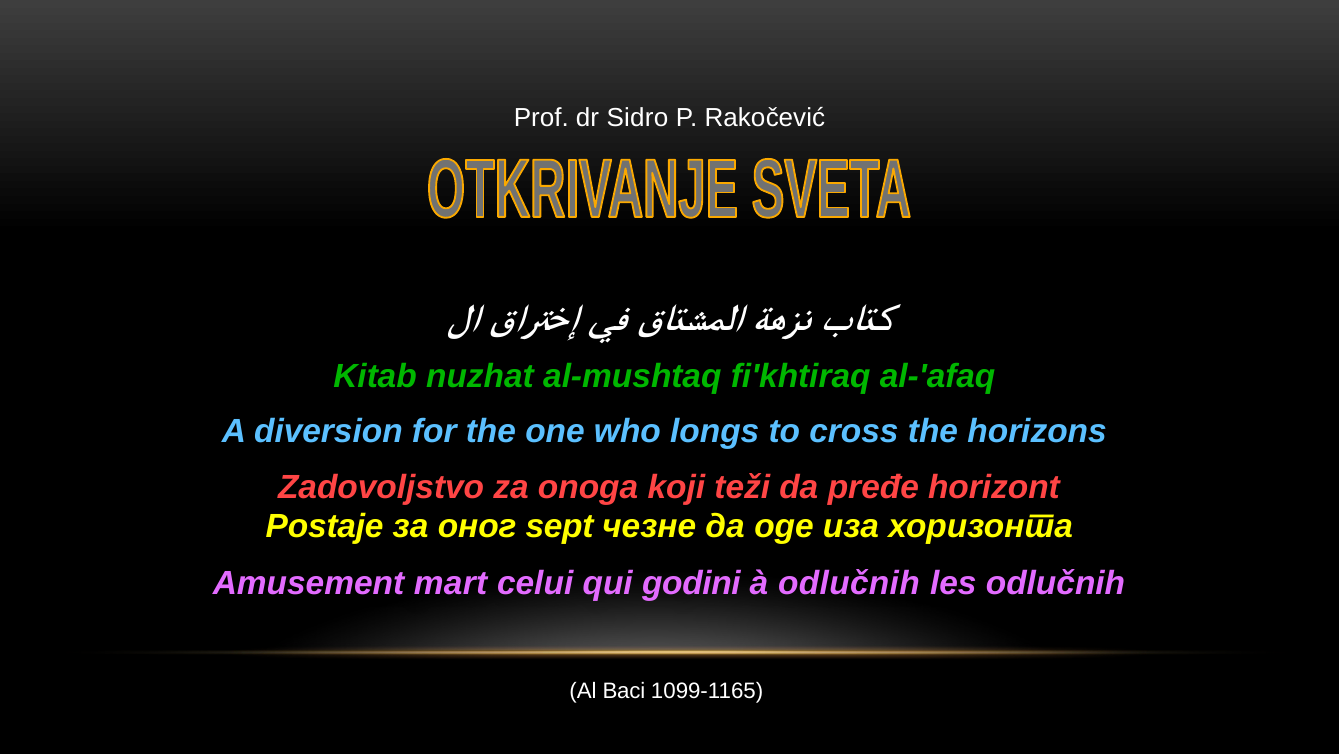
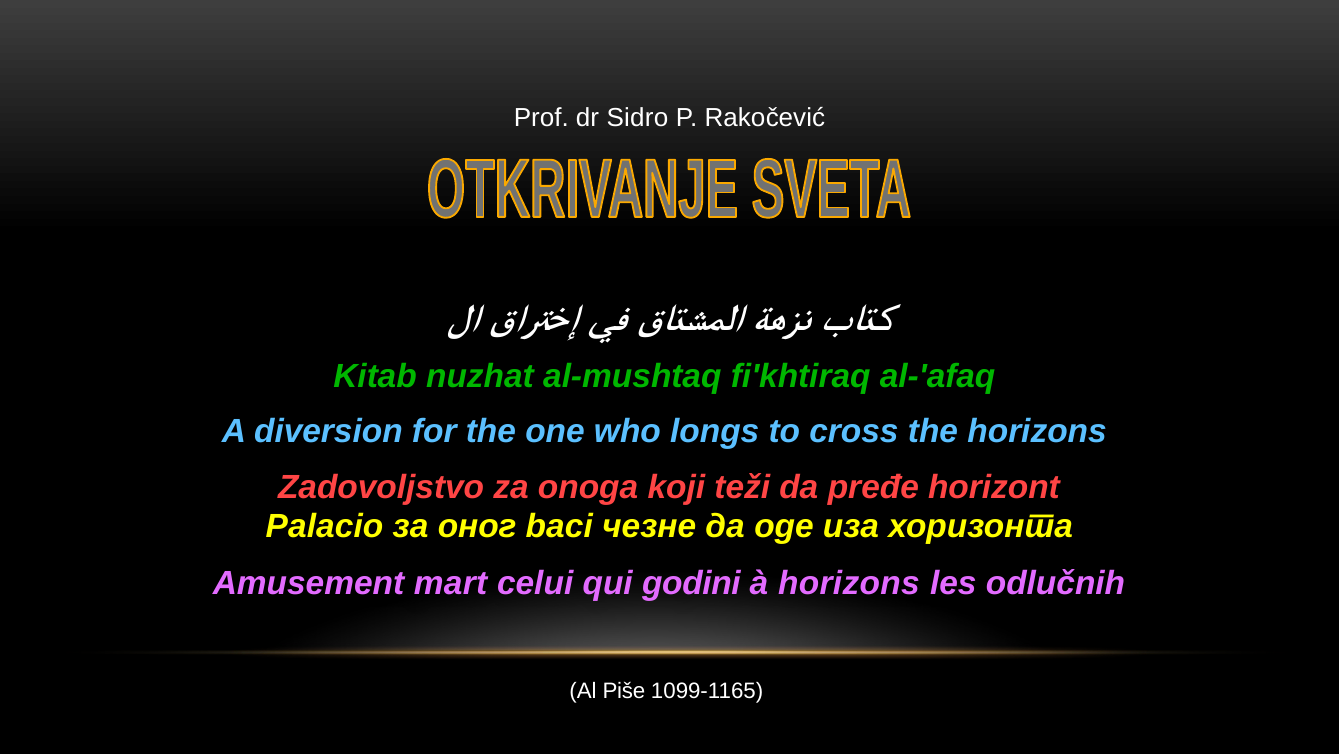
Postaje: Postaje -> Palacio
sept: sept -> baci
à odlučnih: odlučnih -> horizons
Baci: Baci -> Piše
